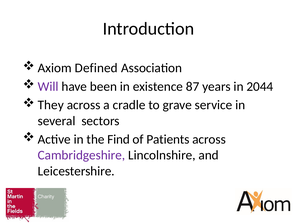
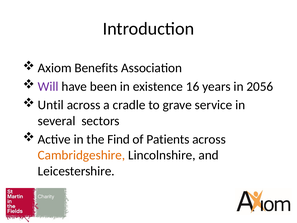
Defined: Defined -> Benefits
87: 87 -> 16
2044: 2044 -> 2056
They: They -> Until
Cambridgeshire colour: purple -> orange
